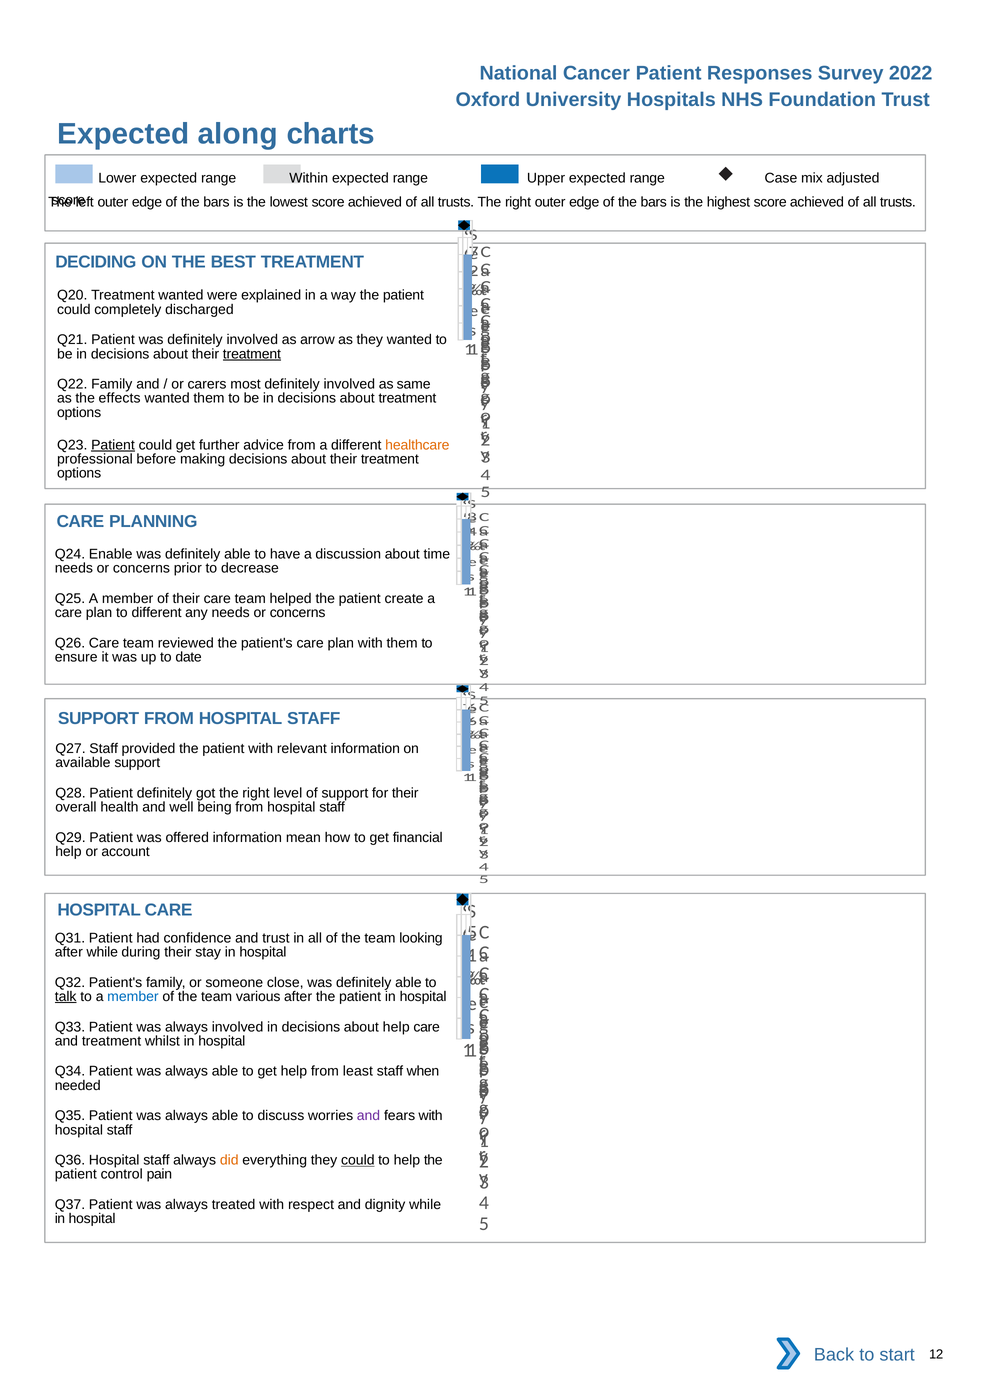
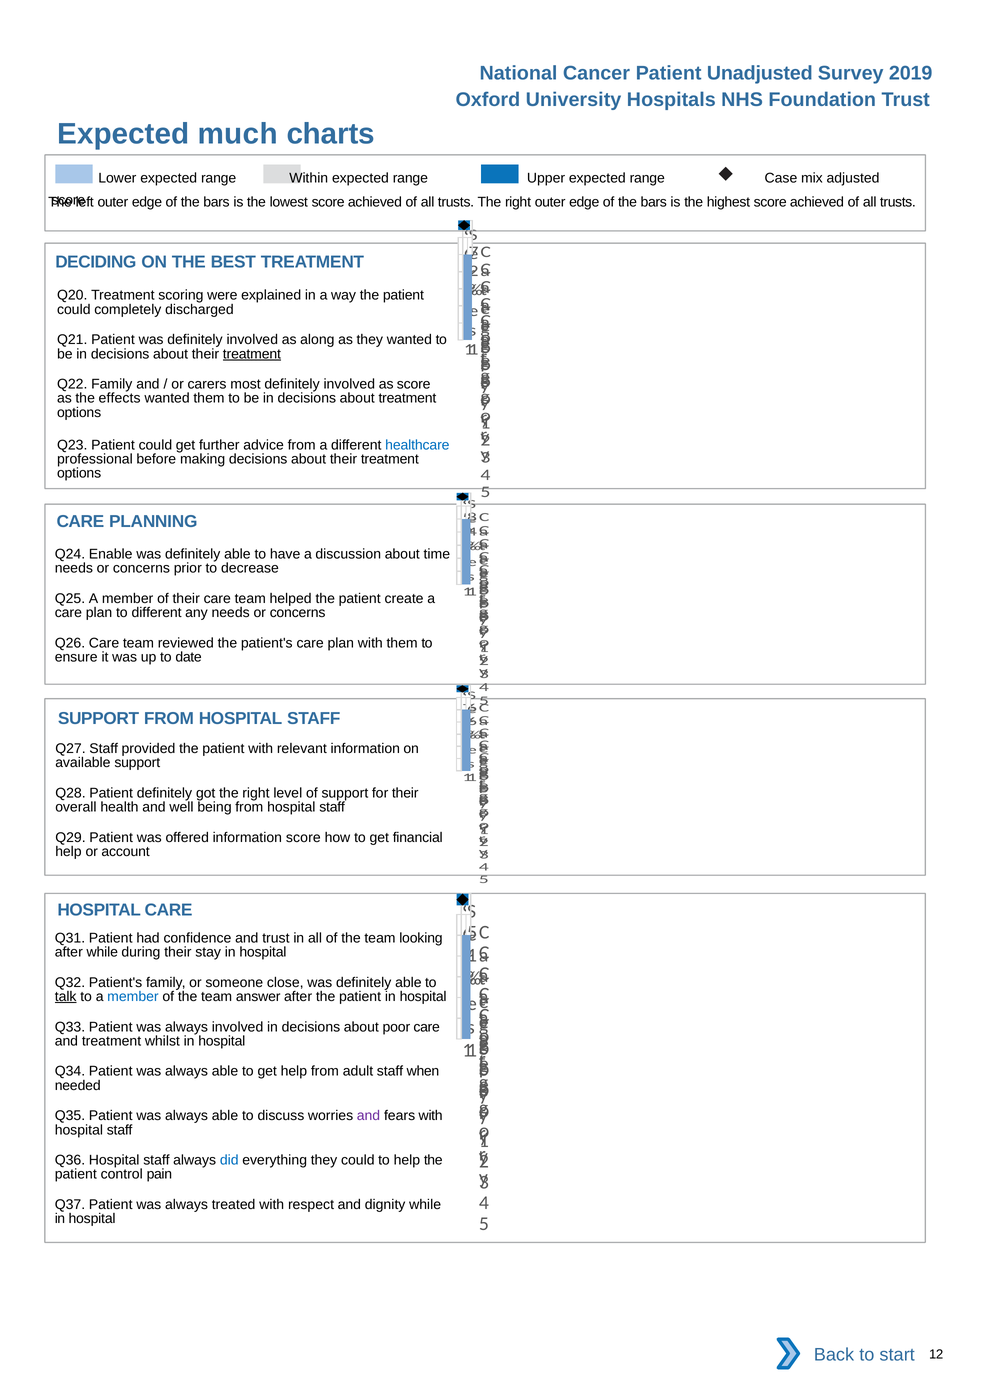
Responses: Responses -> Unadjusted
2022: 2022 -> 2019
along: along -> much
Treatment wanted: wanted -> scoring
arrow: arrow -> along
as same: same -> score
Patient at (113, 445) underline: present -> none
healthcare colour: orange -> blue
information mean: mean -> score
various: various -> answer
about help: help -> poor
least: least -> adult
did colour: orange -> blue
could at (358, 1161) underline: present -> none
